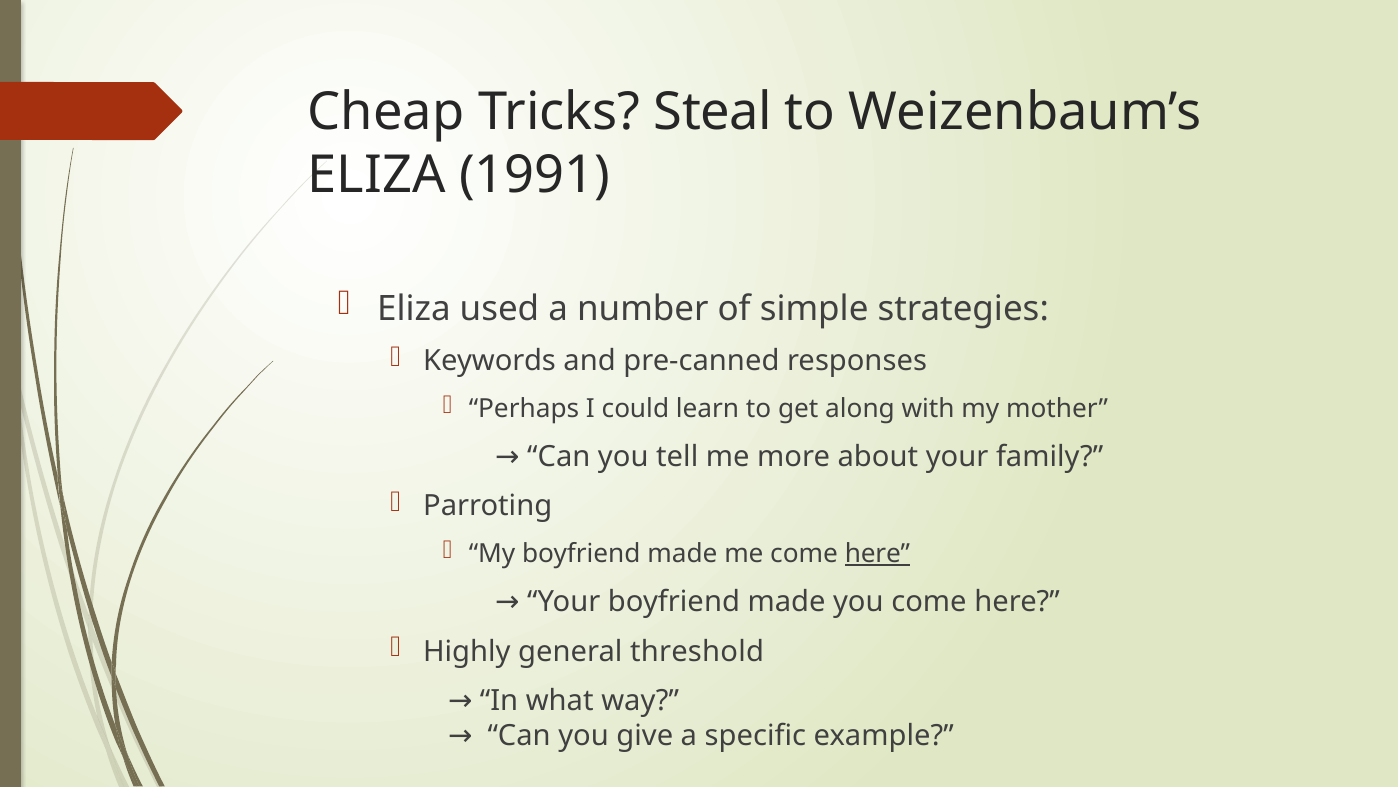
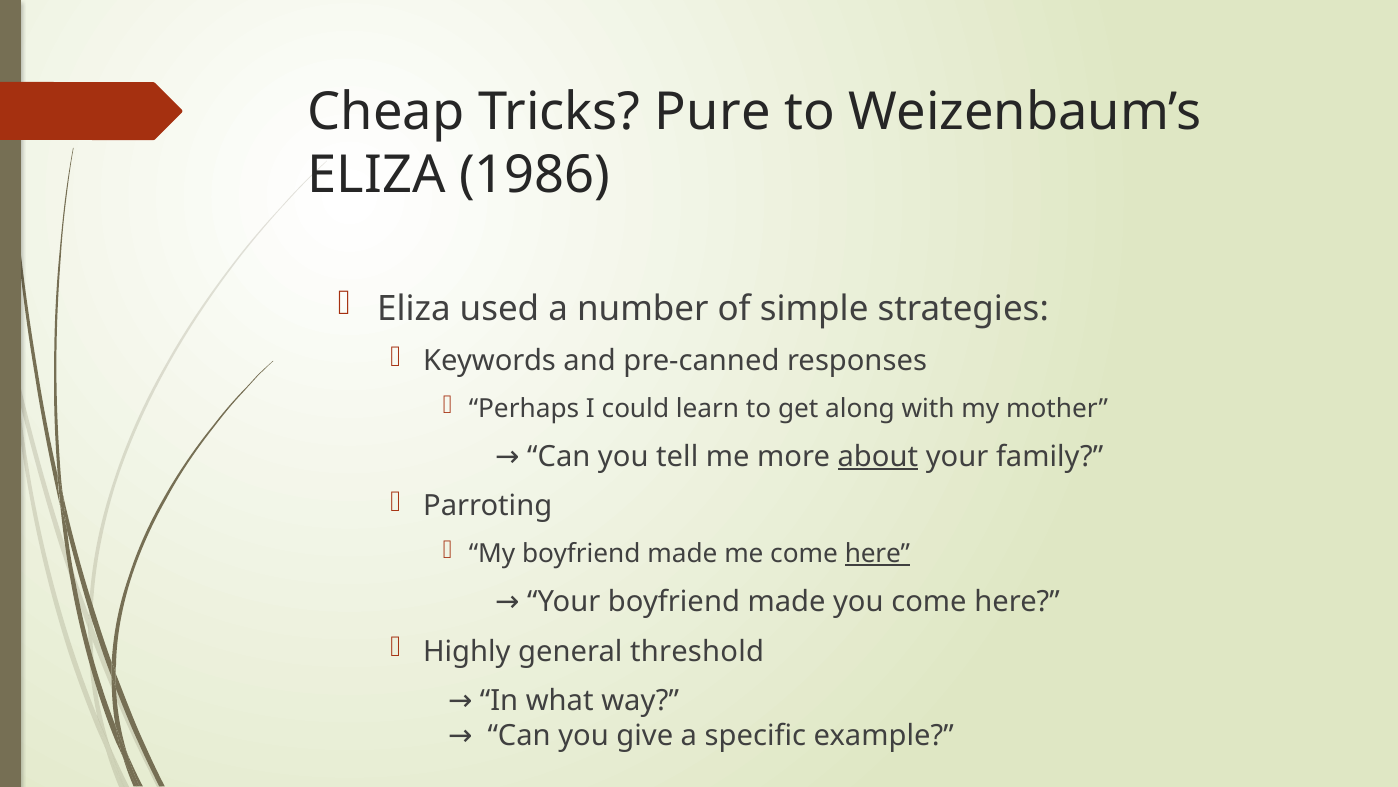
Steal: Steal -> Pure
1991: 1991 -> 1986
about underline: none -> present
